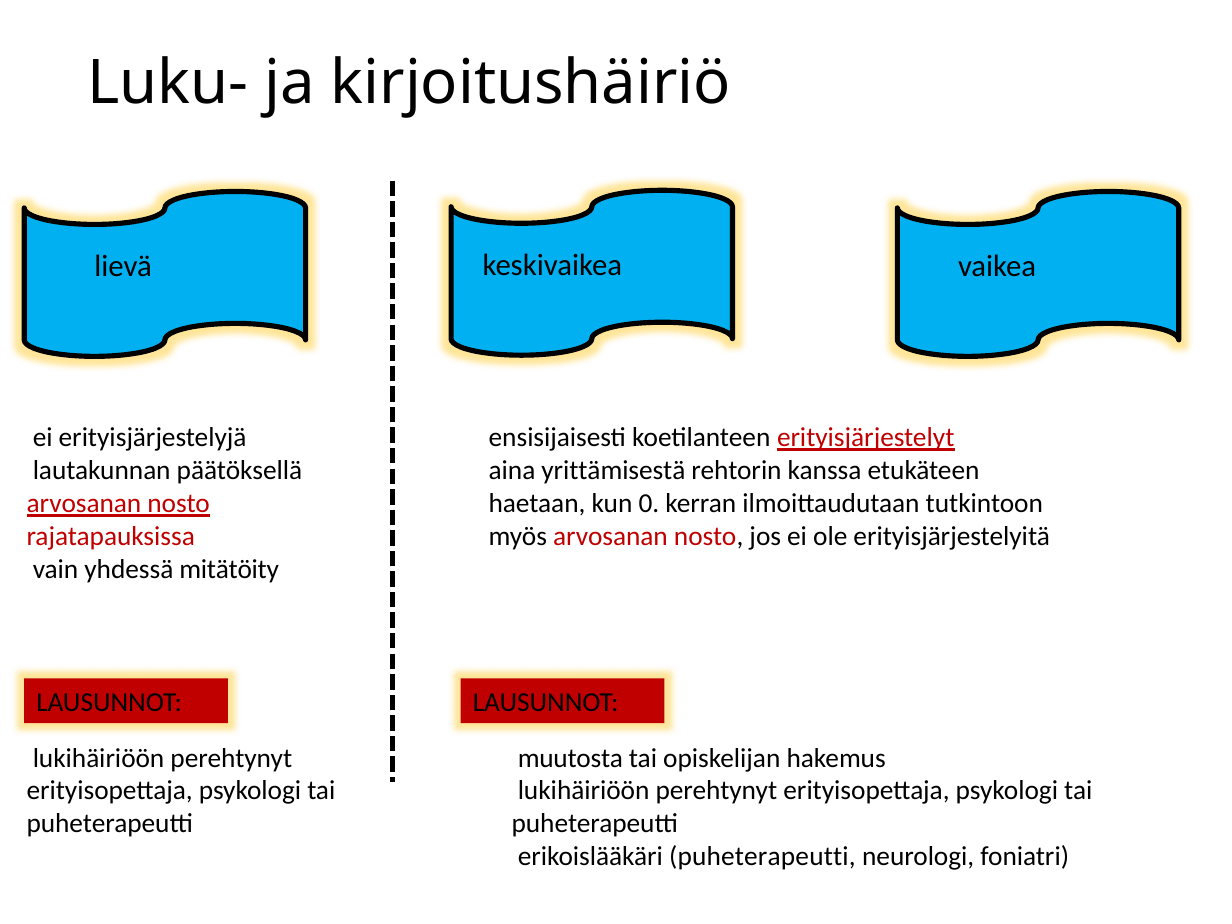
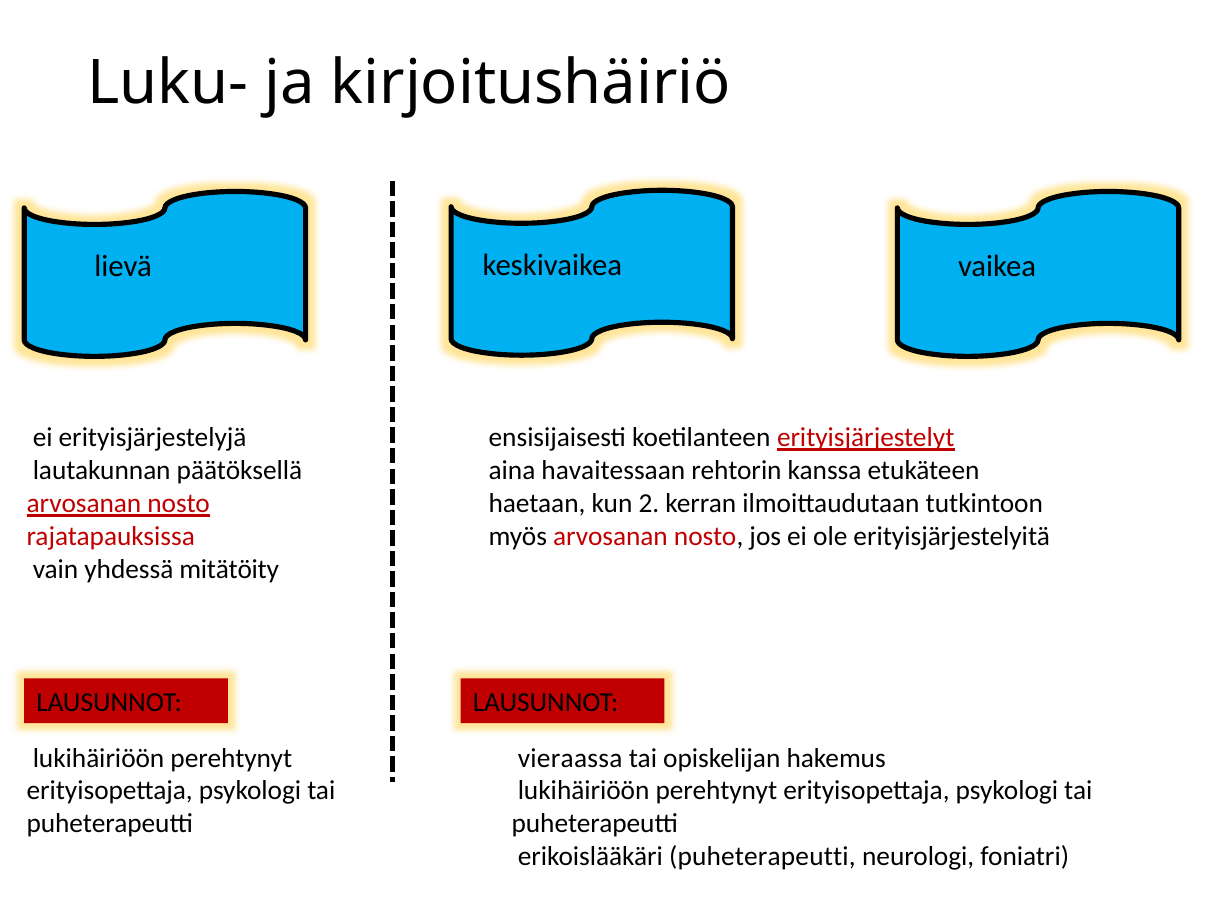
yrittämisestä: yrittämisestä -> havaitessaan
0: 0 -> 2
muutosta: muutosta -> vieraassa
